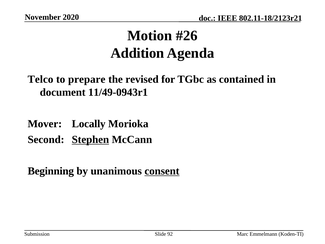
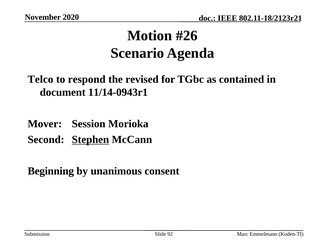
Addition: Addition -> Scenario
prepare: prepare -> respond
11/49-0943r1: 11/49-0943r1 -> 11/14-0943r1
Locally: Locally -> Session
consent underline: present -> none
